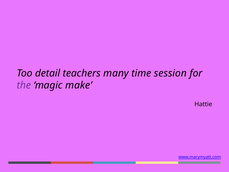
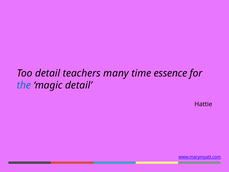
session: session -> essence
the colour: purple -> blue
magic make: make -> detail
